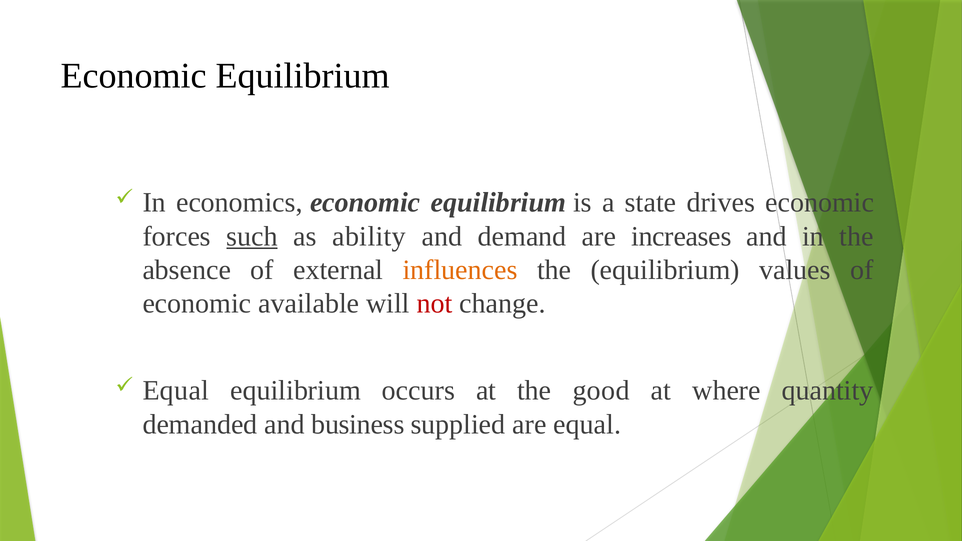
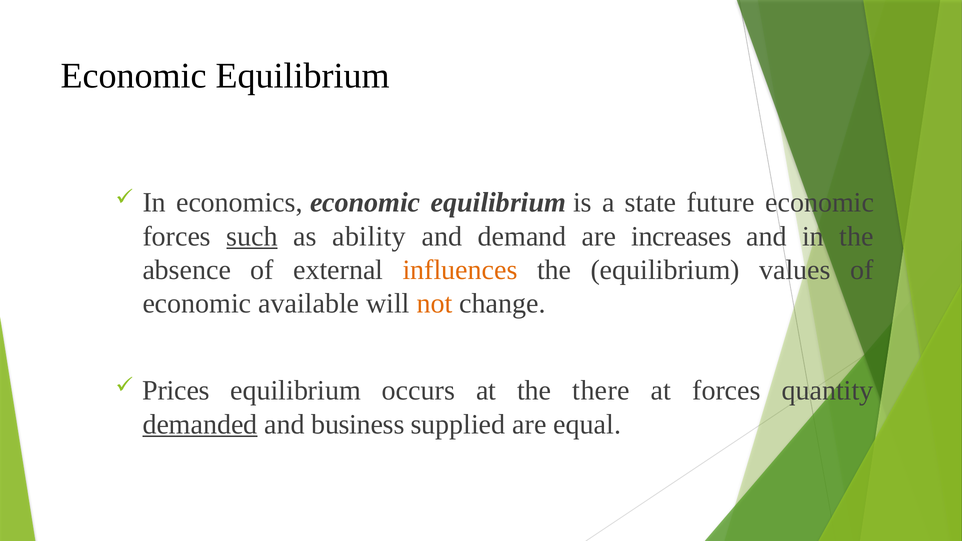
drives: drives -> future
not colour: red -> orange
Equal at (176, 391): Equal -> Prices
good: good -> there
at where: where -> forces
demanded underline: none -> present
